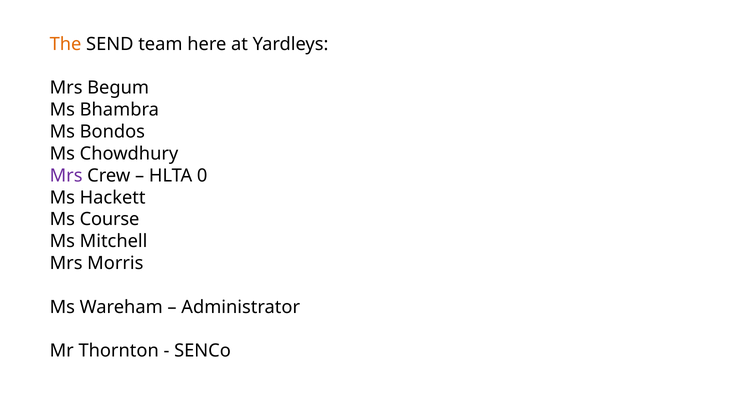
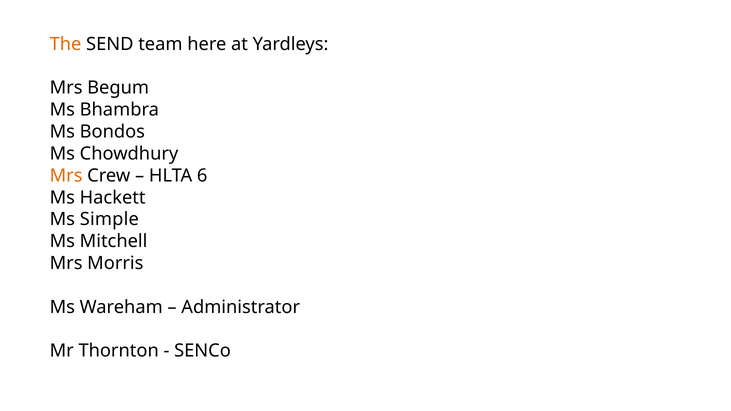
Mrs at (66, 176) colour: purple -> orange
0: 0 -> 6
Course: Course -> Simple
